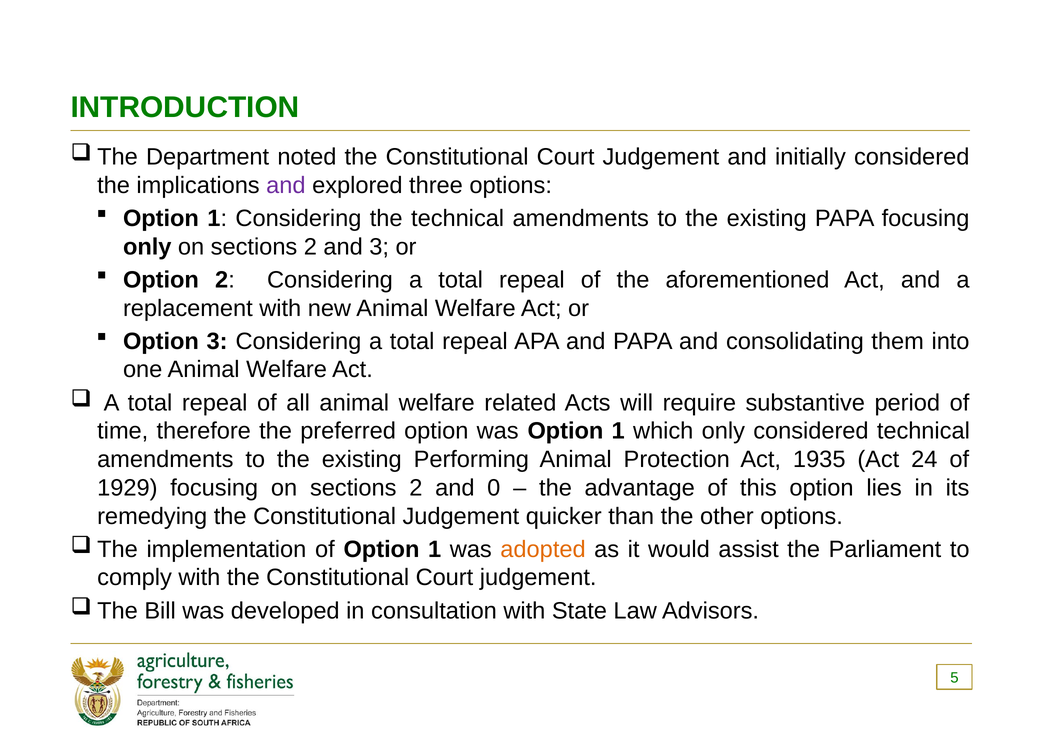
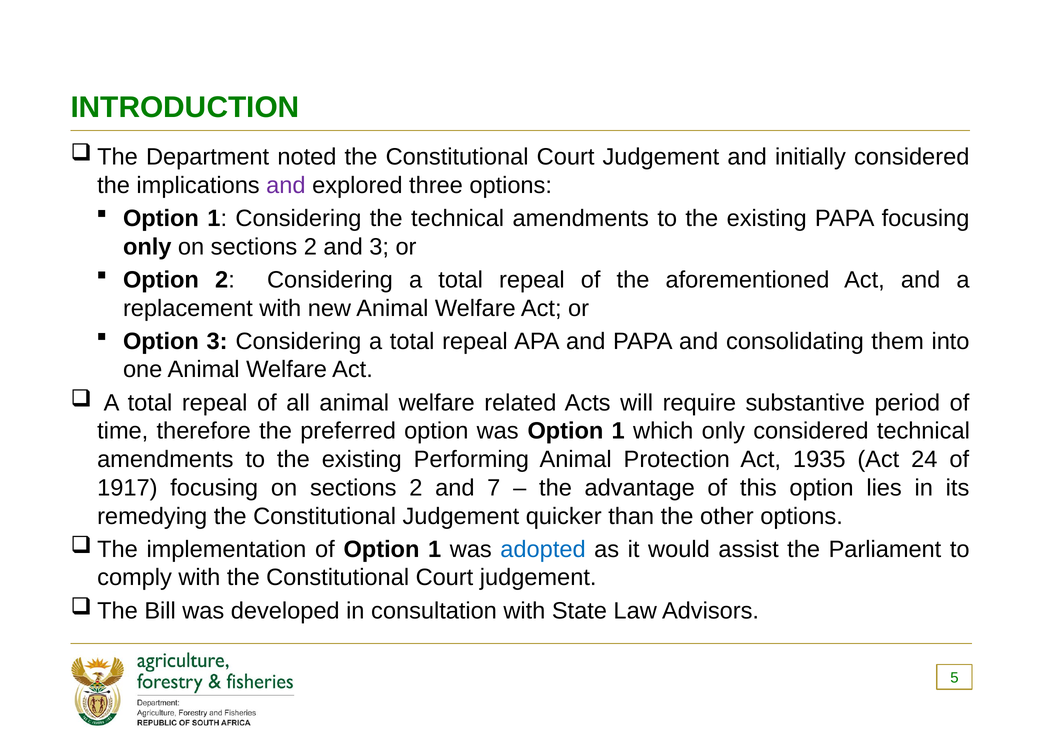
1929: 1929 -> 1917
0: 0 -> 7
adopted colour: orange -> blue
